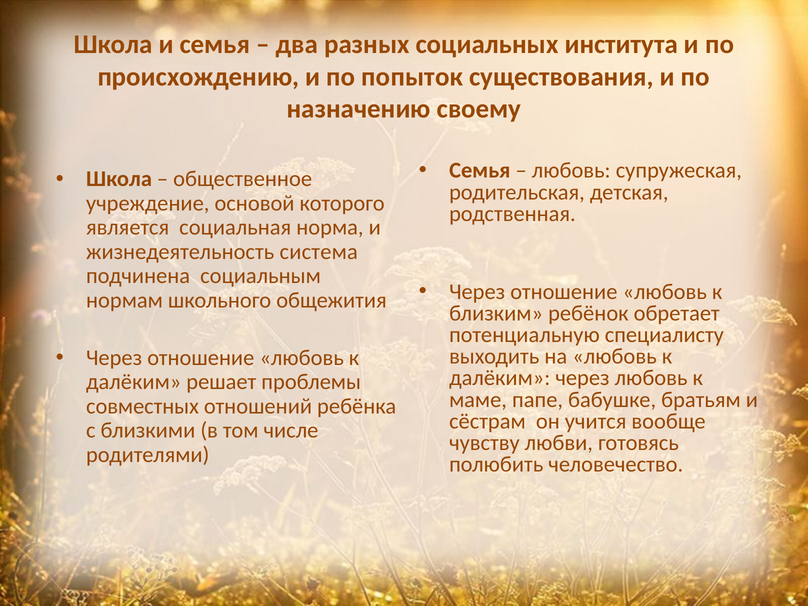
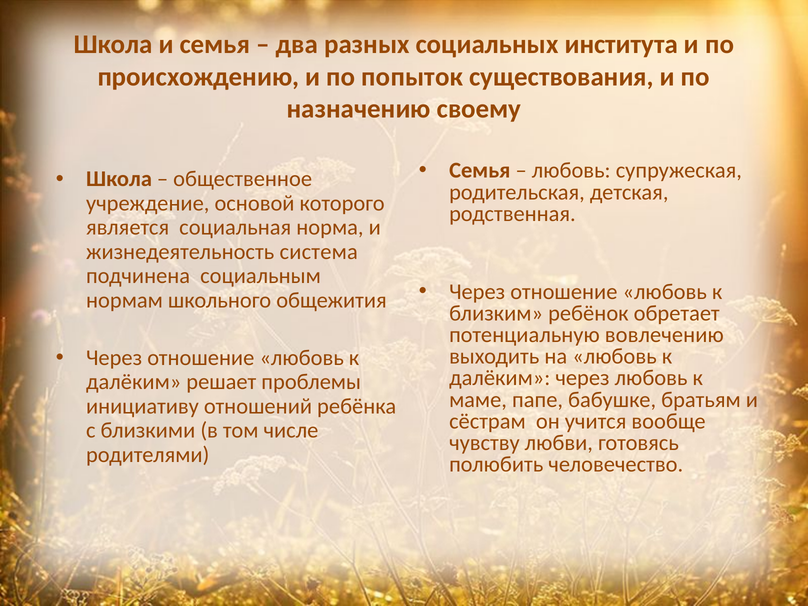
специалисту: специалисту -> вовлечению
совместных: совместных -> инициативу
